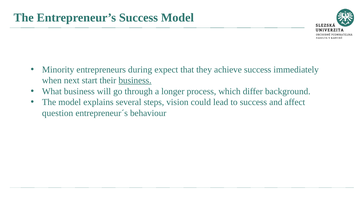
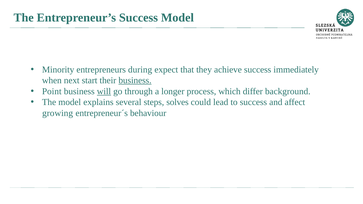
What: What -> Point
will underline: none -> present
vision: vision -> solves
question: question -> growing
